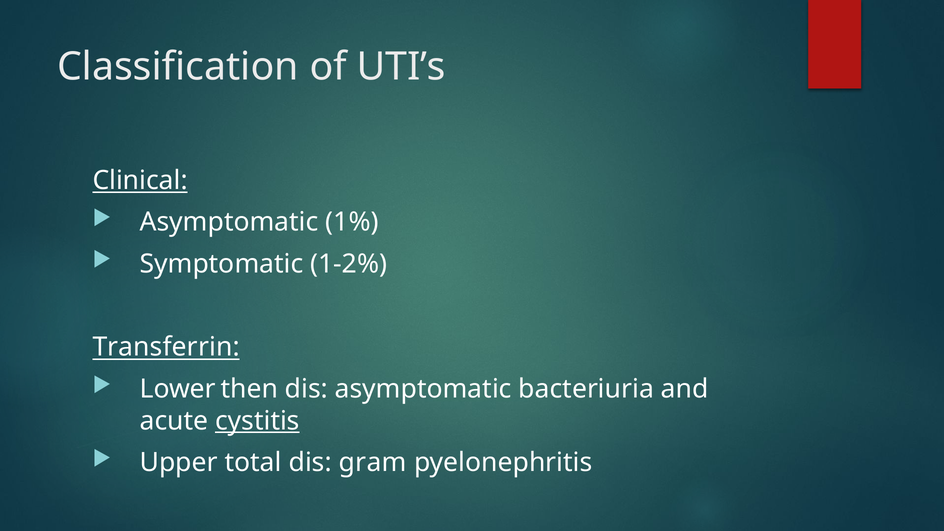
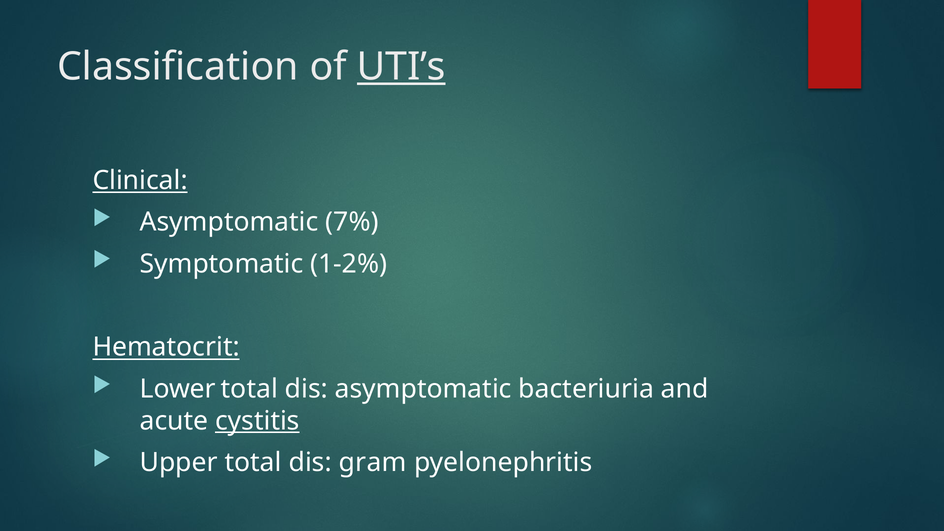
UTI’s underline: none -> present
1%: 1% -> 7%
Transferrin: Transferrin -> Hematocrit
Lower then: then -> total
